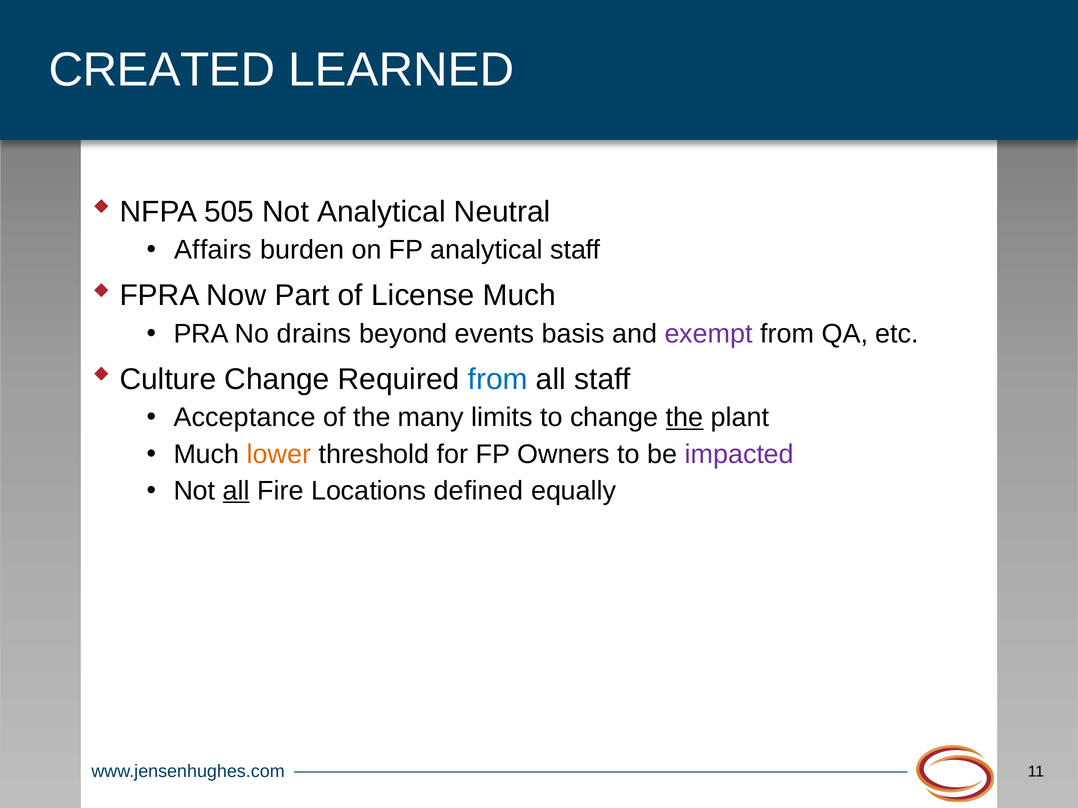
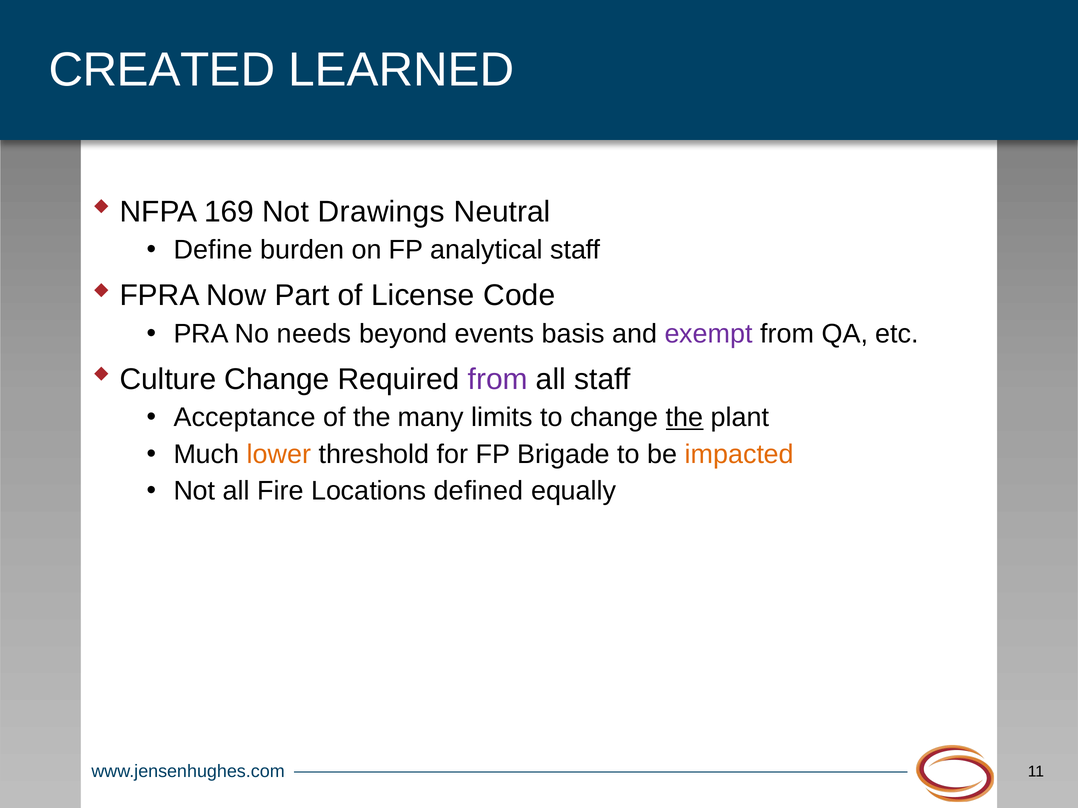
505: 505 -> 169
Not Analytical: Analytical -> Drawings
Affairs: Affairs -> Define
License Much: Much -> Code
drains: drains -> needs
from at (498, 380) colour: blue -> purple
Owners: Owners -> Brigade
impacted colour: purple -> orange
all at (236, 491) underline: present -> none
